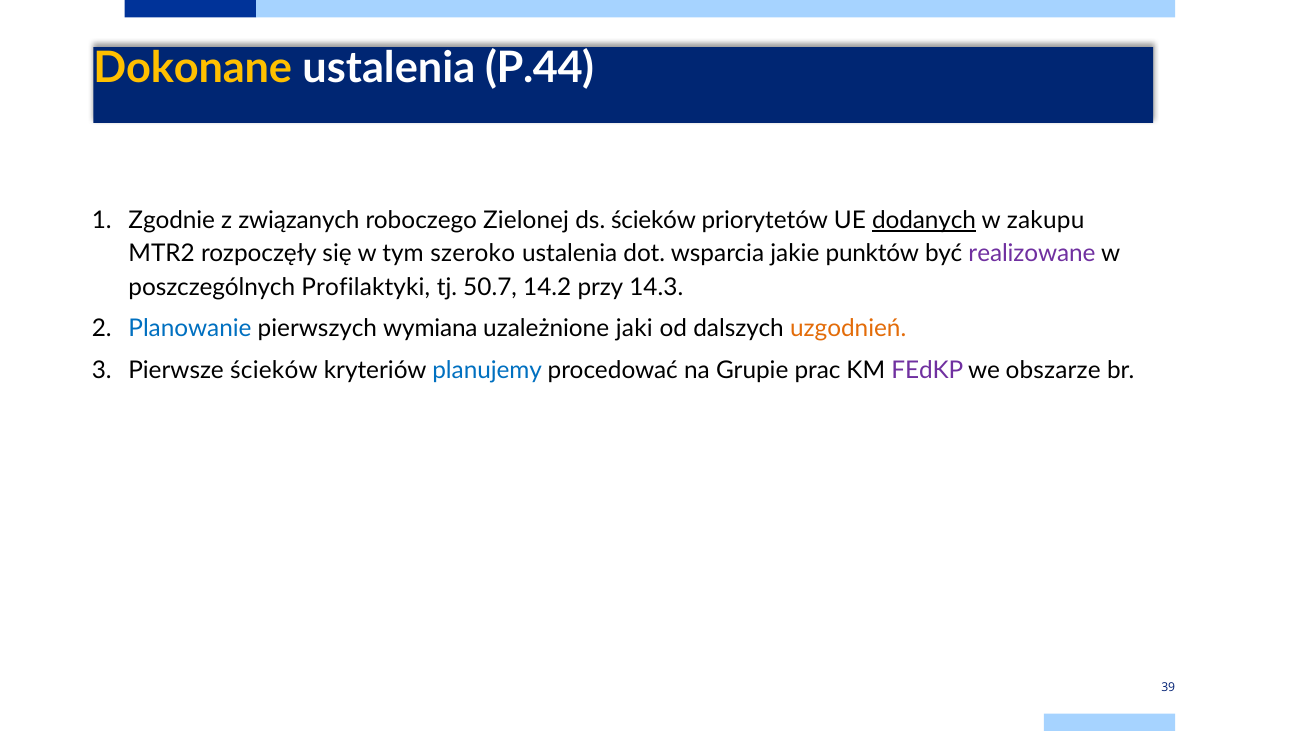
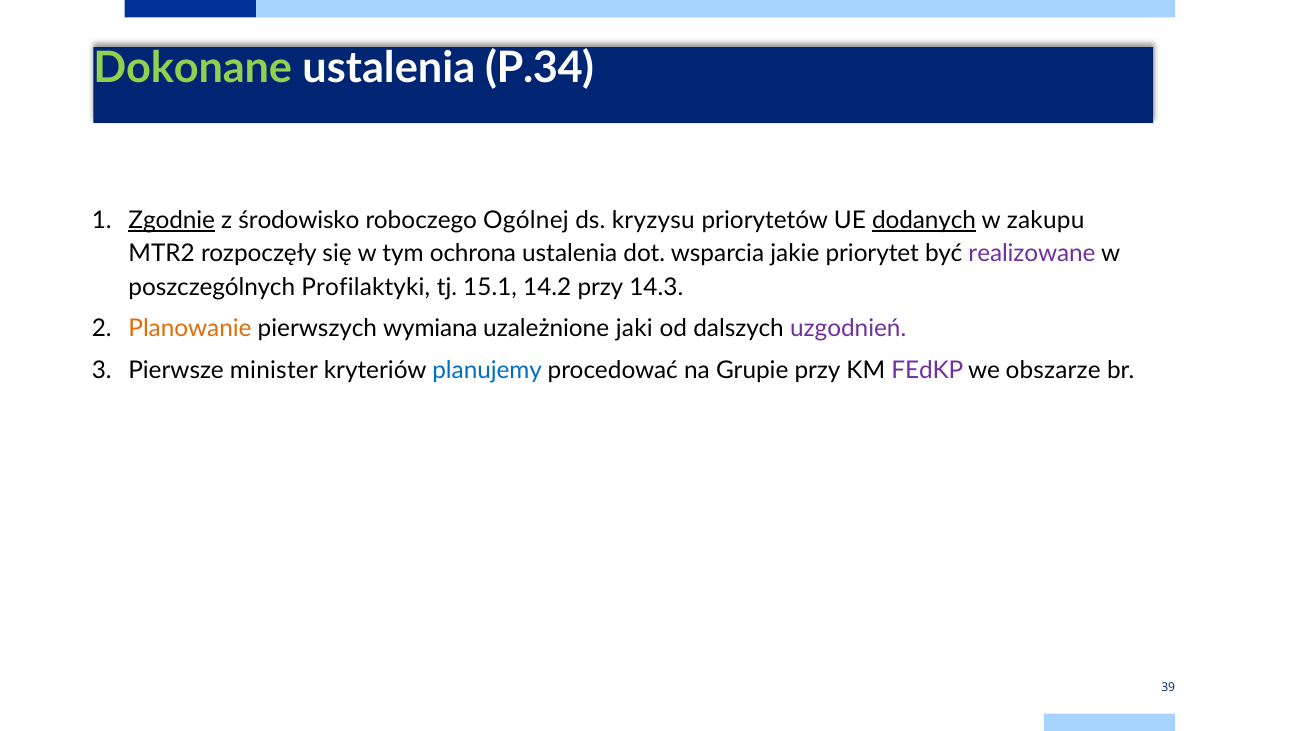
Dokonane colour: yellow -> light green
P.44: P.44 -> P.34
Zgodnie underline: none -> present
związanych: związanych -> środowisko
Zielonej: Zielonej -> Ogólnej
ds ścieków: ścieków -> kryzysu
szeroko: szeroko -> ochrona
punktów: punktów -> priorytet
50.7: 50.7 -> 15.1
Planowanie colour: blue -> orange
uzgodnień colour: orange -> purple
Pierwsze ścieków: ścieków -> minister
Grupie prac: prac -> przy
